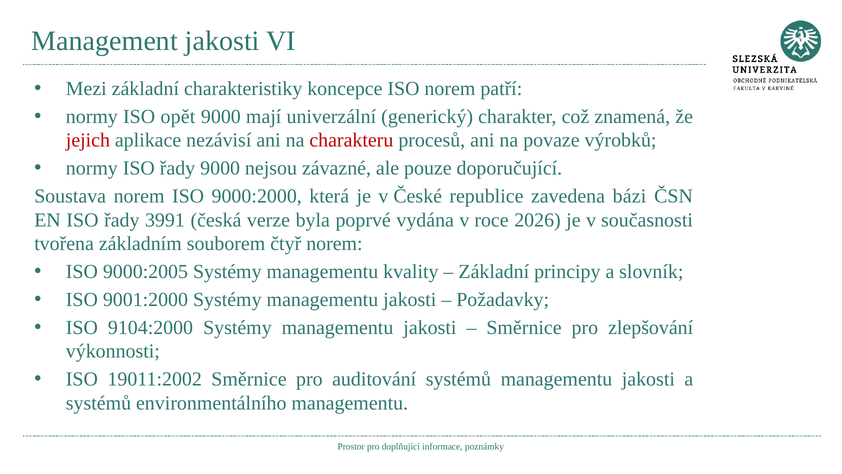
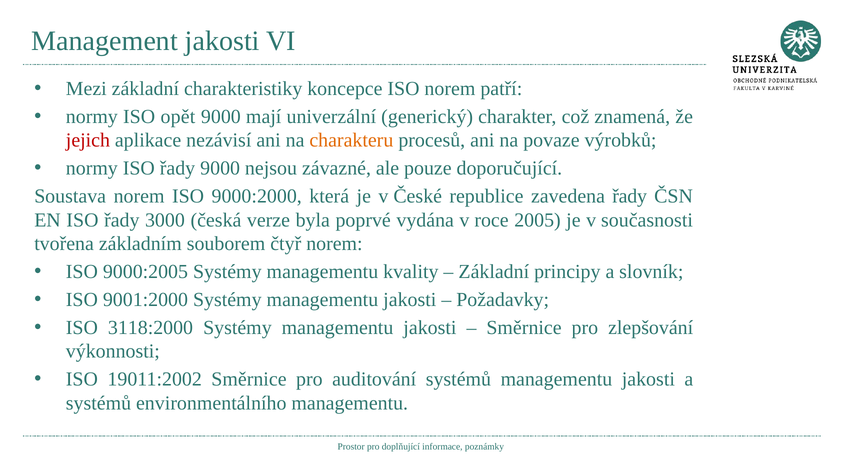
charakteru colour: red -> orange
zavedena bázi: bázi -> řady
3991: 3991 -> 3000
2026: 2026 -> 2005
9104:2000: 9104:2000 -> 3118:2000
